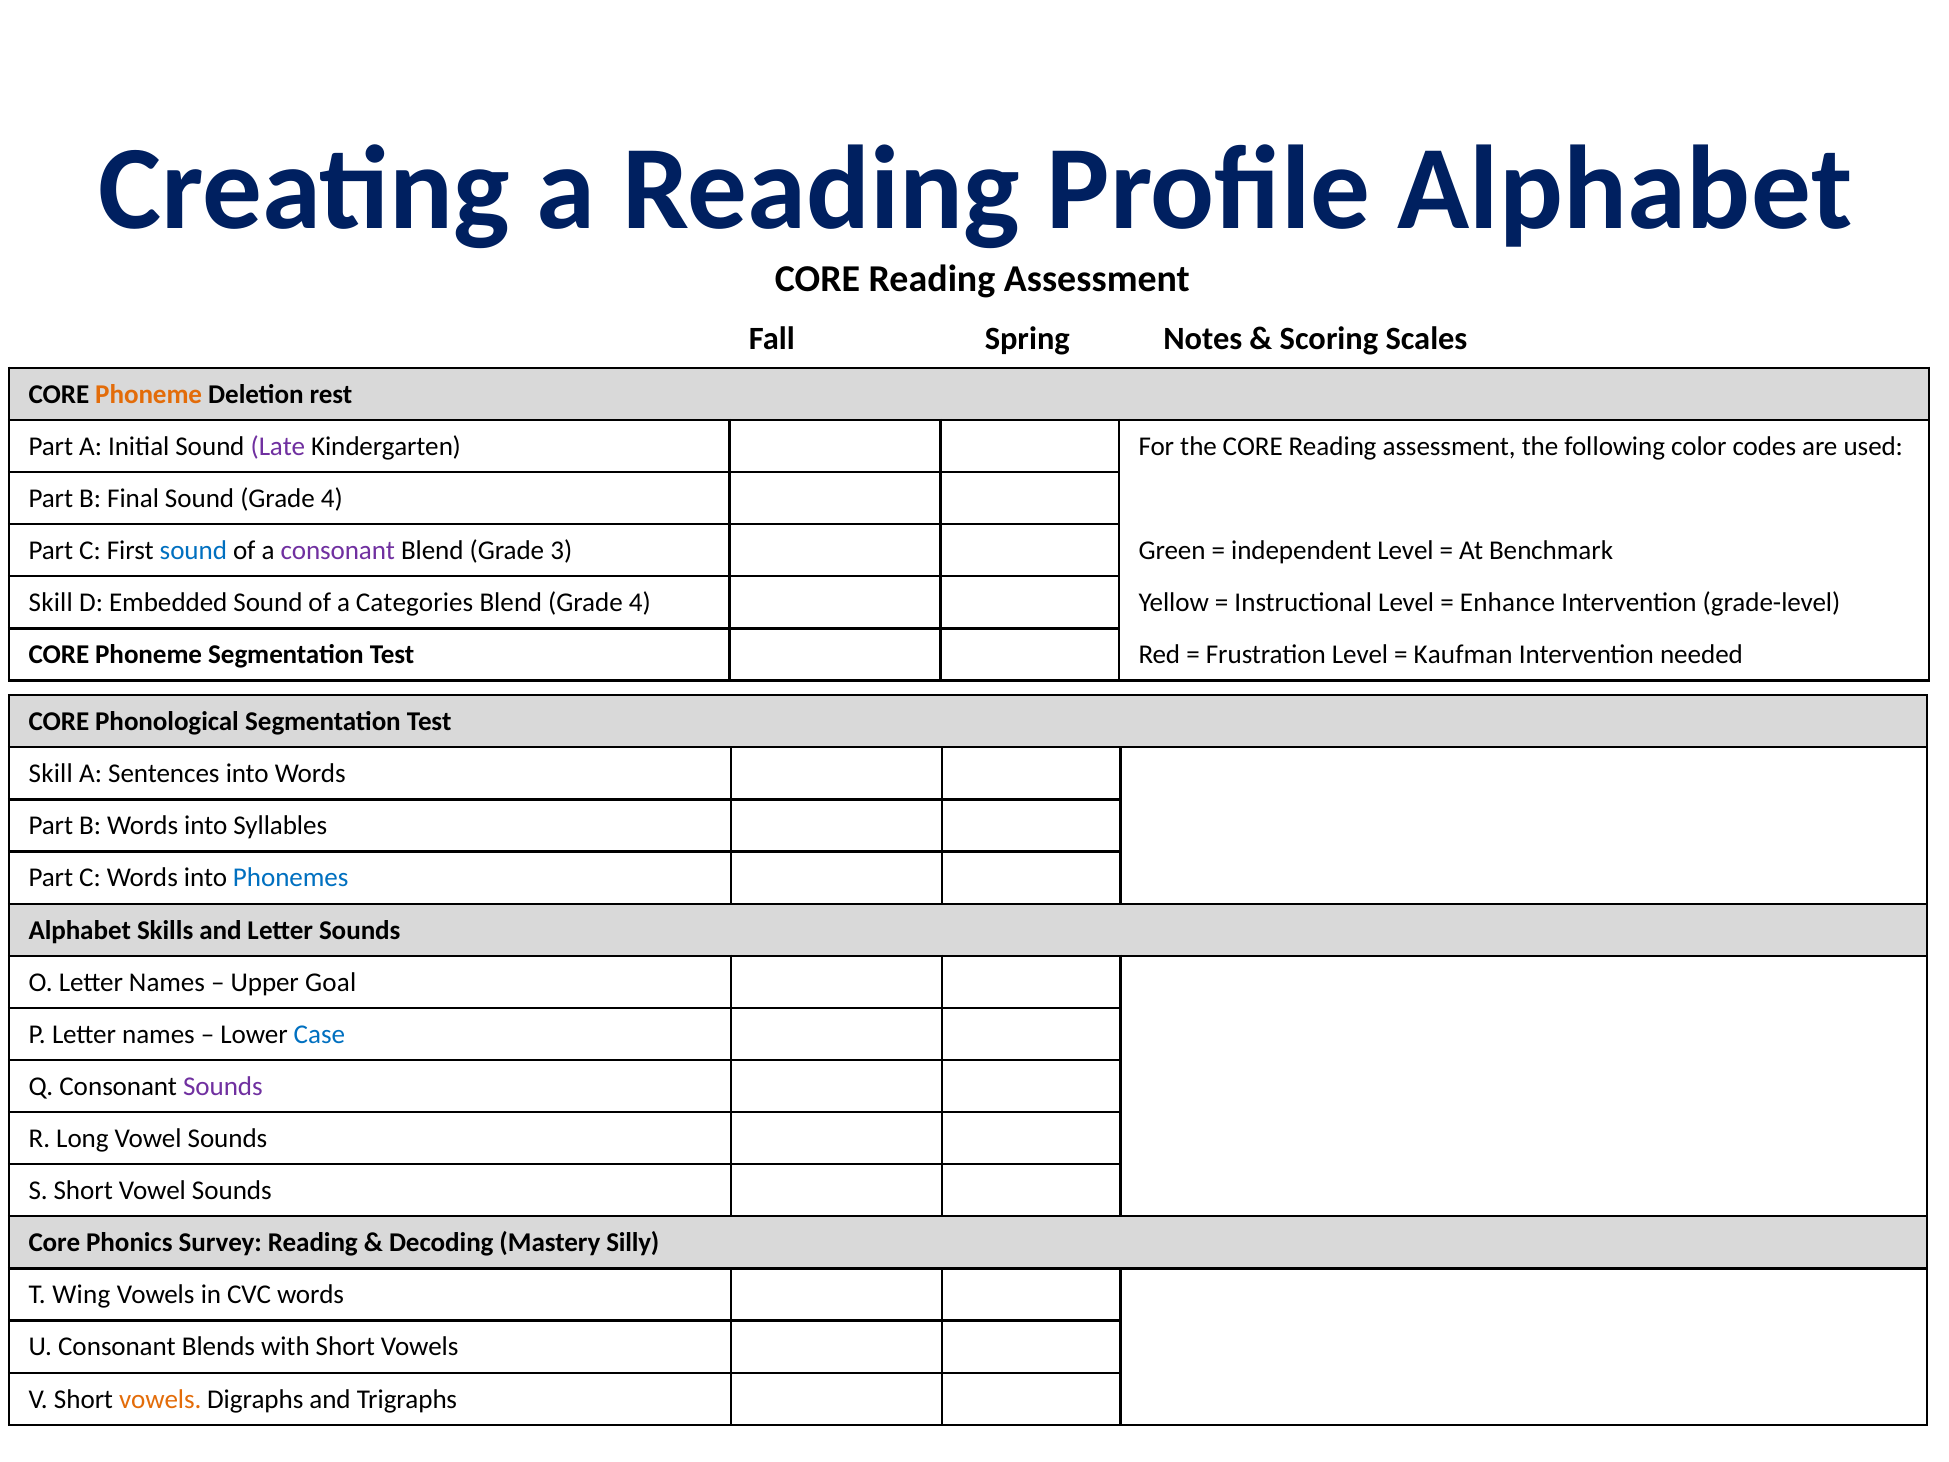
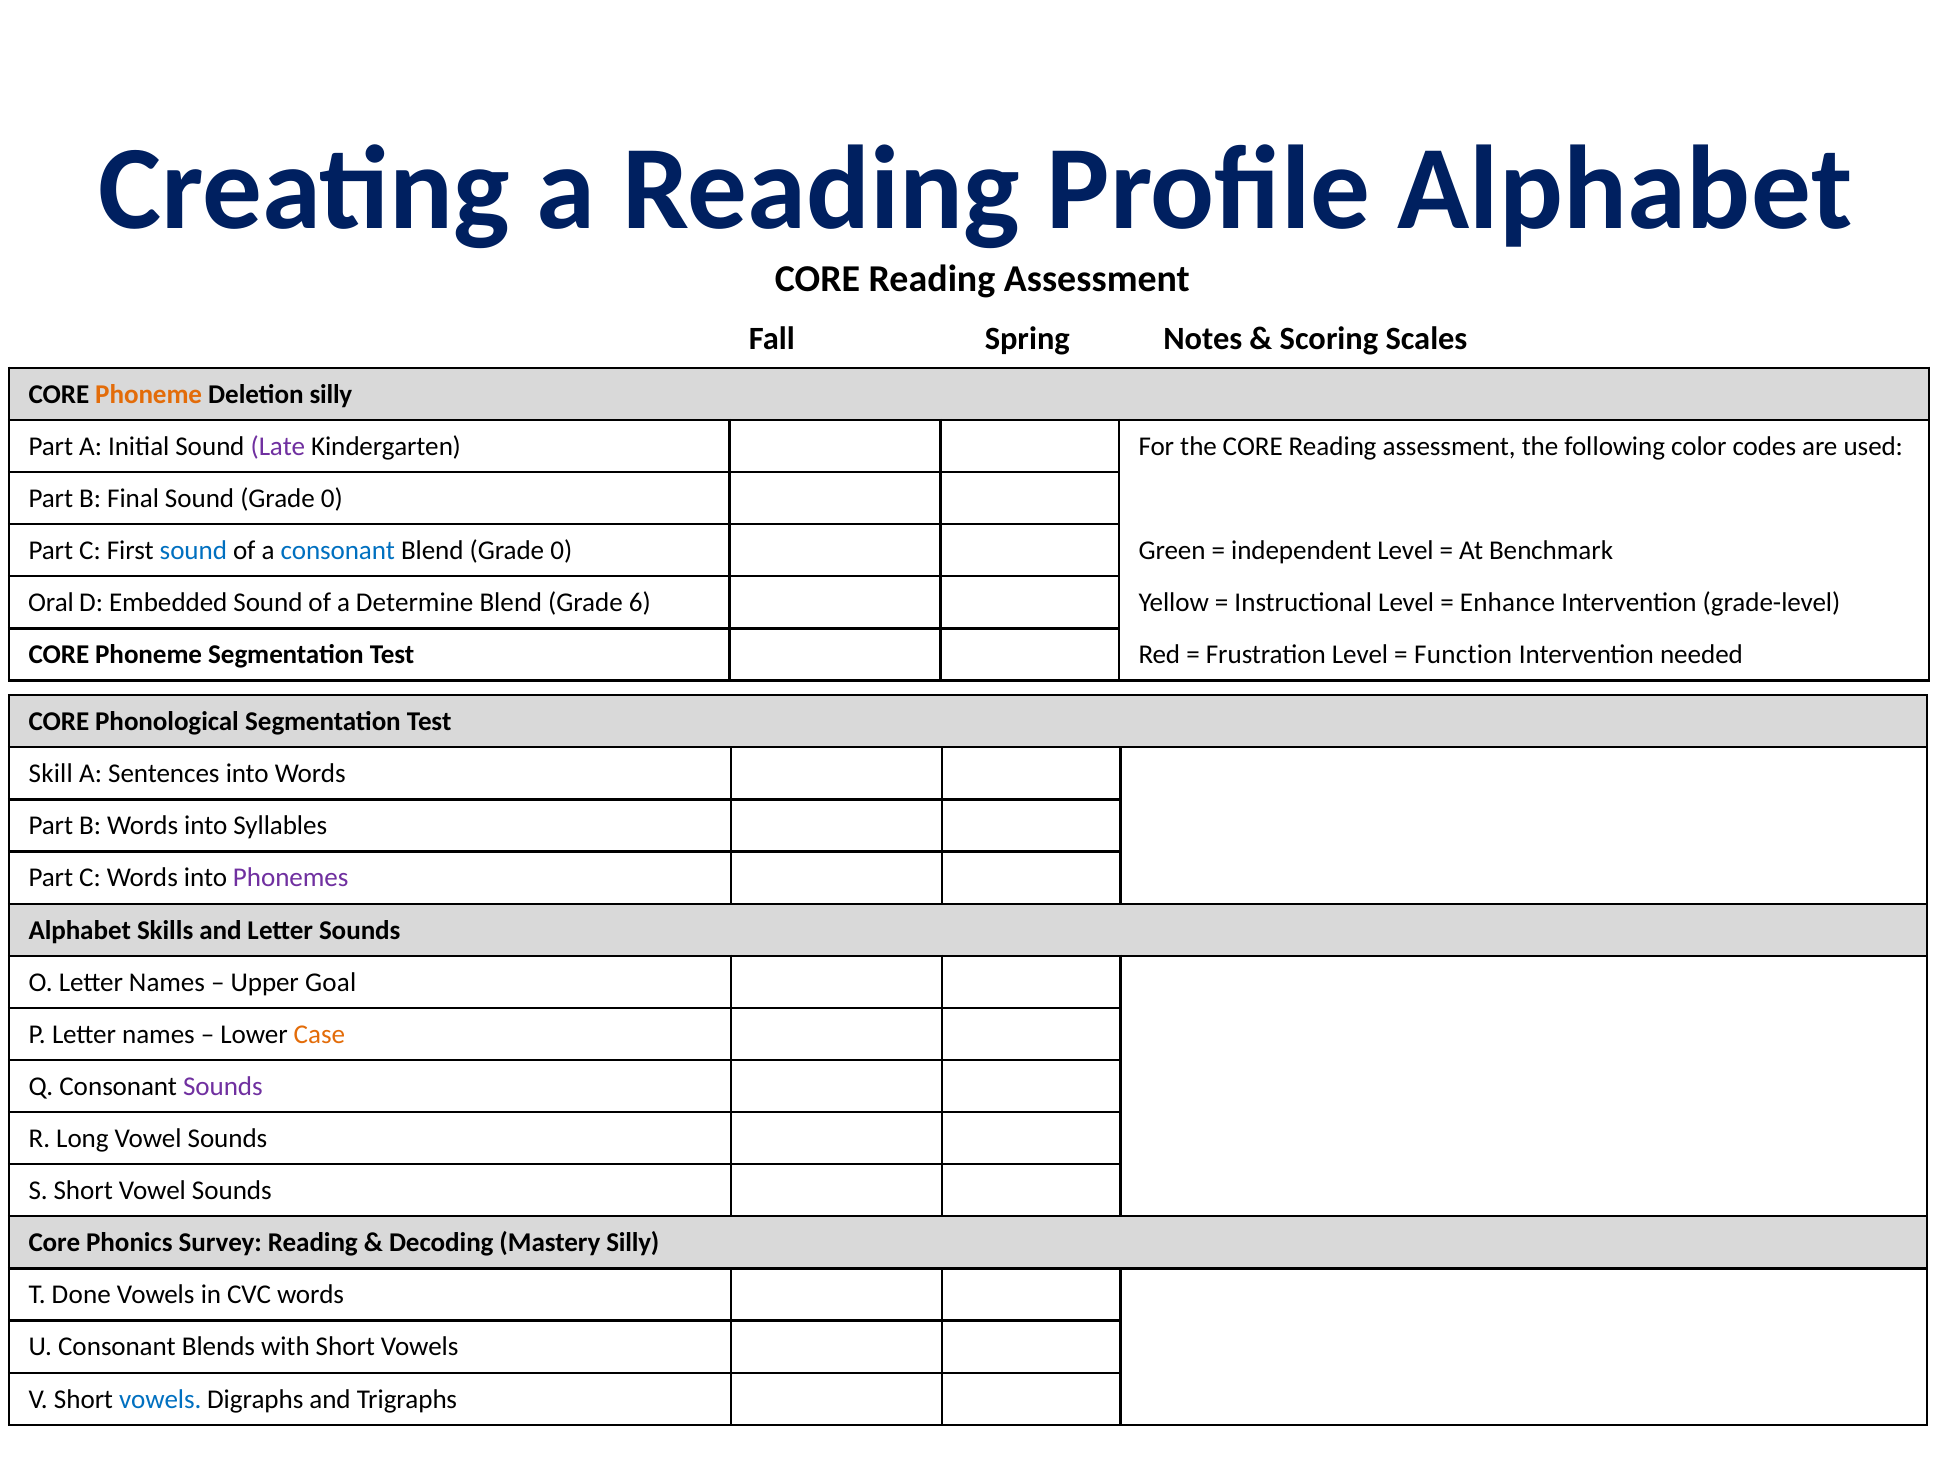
Deletion rest: rest -> silly
Sound Grade 4: 4 -> 0
consonant at (338, 551) colour: purple -> blue
Blend Grade 3: 3 -> 0
Skill at (51, 603): Skill -> Oral
Categories: Categories -> Determine
Blend Grade 4: 4 -> 6
Kaufman: Kaufman -> Function
Phonemes colour: blue -> purple
Case colour: blue -> orange
Wing: Wing -> Done
vowels at (160, 1399) colour: orange -> blue
